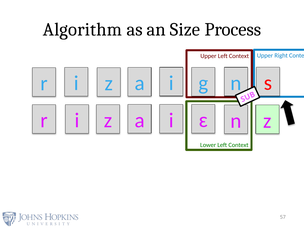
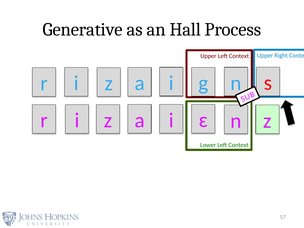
Algorithm: Algorithm -> Generative
Size: Size -> Hall
